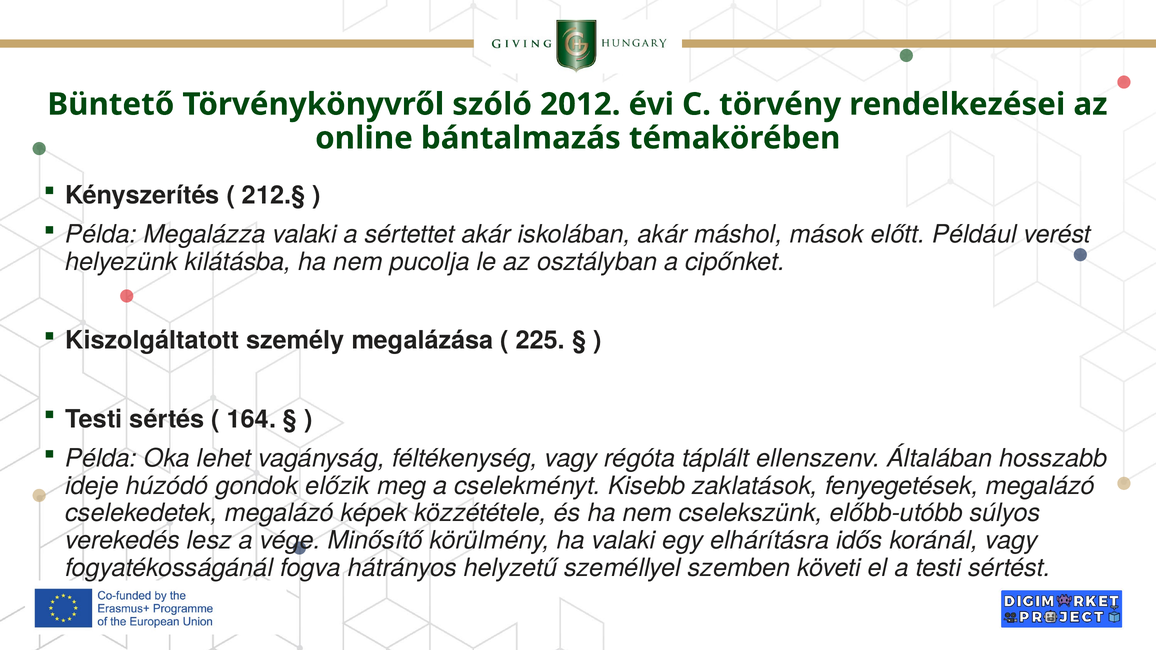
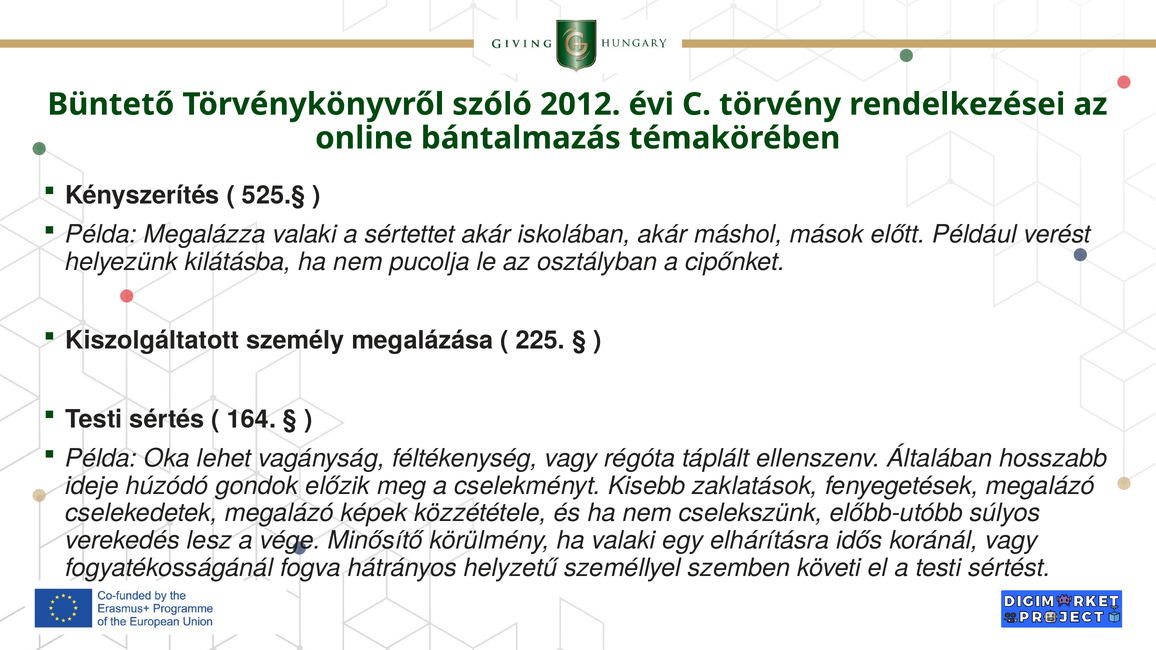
212.§: 212.§ -> 525.§
